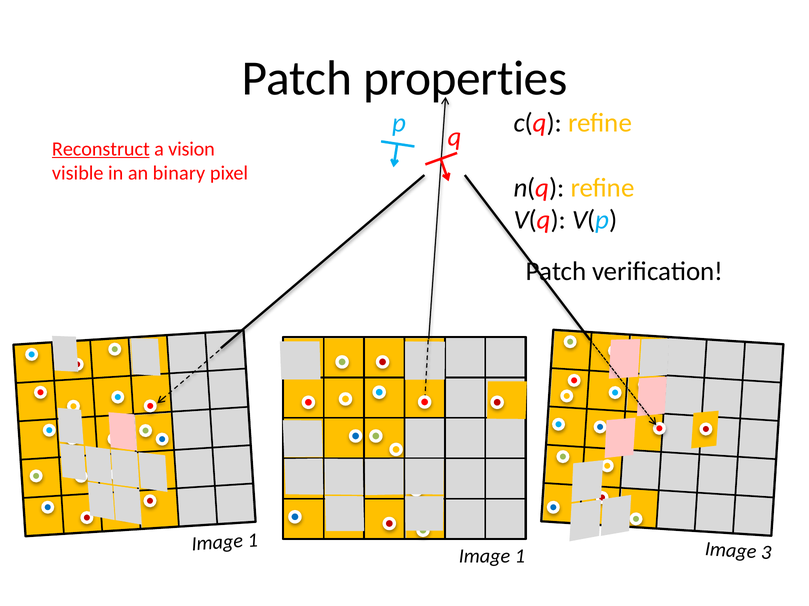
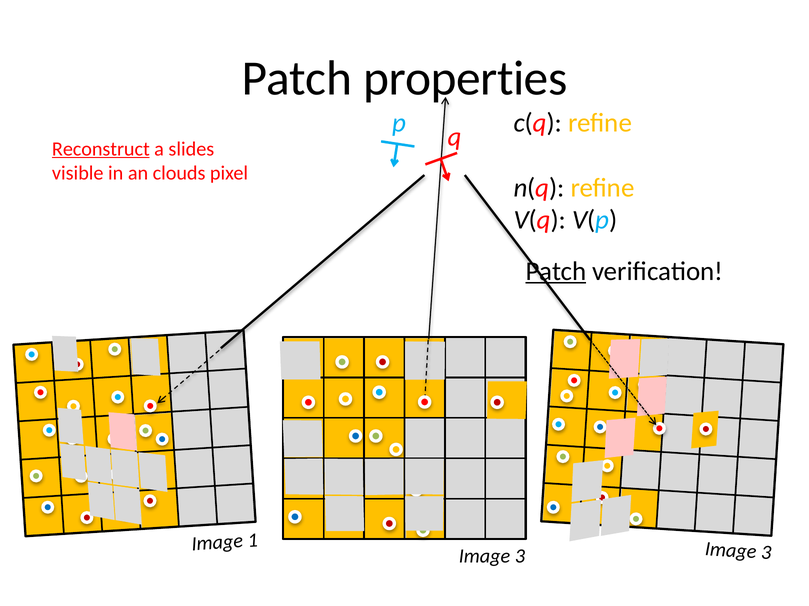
vision: vision -> slides
binary: binary -> clouds
Patch at (556, 271) underline: none -> present
1 at (520, 557): 1 -> 3
